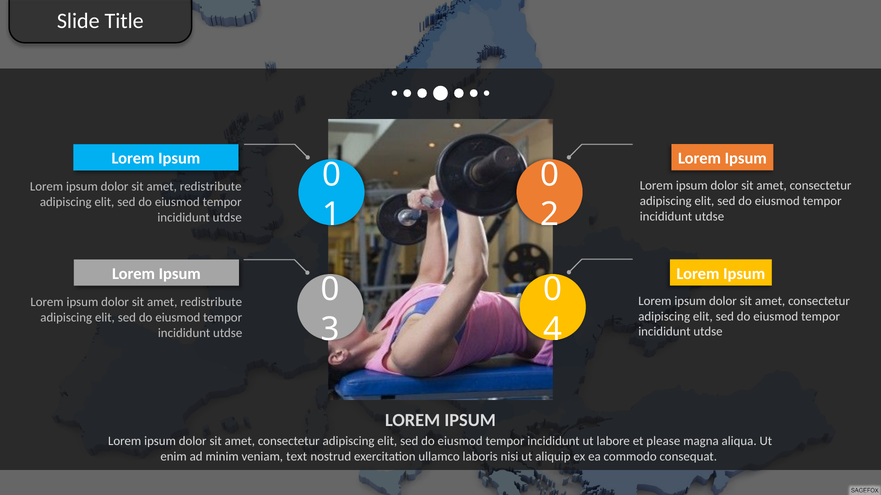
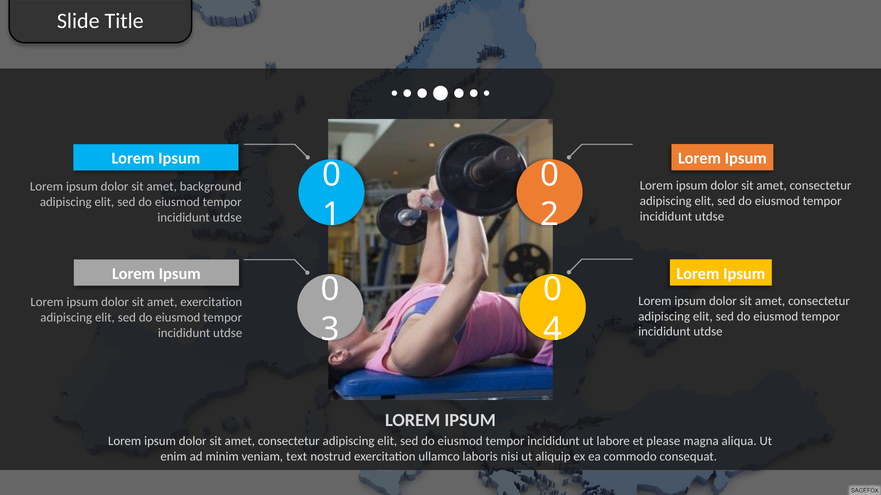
redistribute at (211, 187): redistribute -> background
redistribute at (211, 302): redistribute -> exercitation
